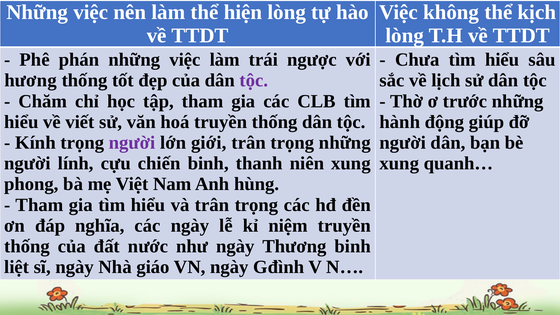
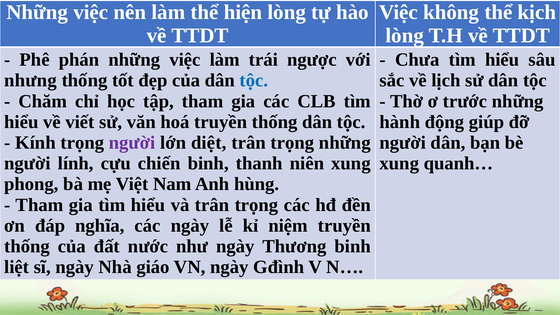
hương: hương -> nhưng
tộc at (254, 80) colour: purple -> blue
giới: giới -> diệt
